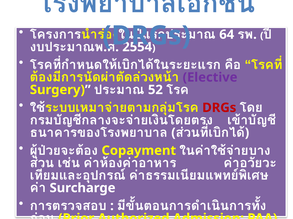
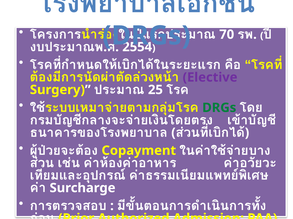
64: 64 -> 70
52: 52 -> 25
DRGs at (219, 108) colour: red -> green
